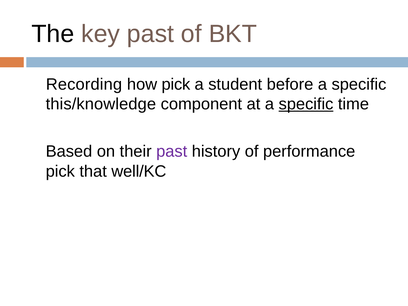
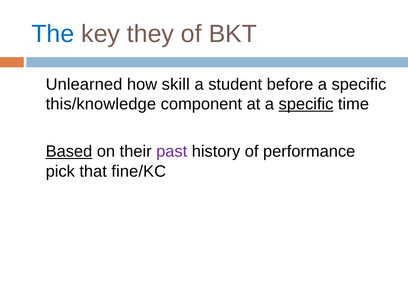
The colour: black -> blue
key past: past -> they
Recording: Recording -> Unlearned
how pick: pick -> skill
Based underline: none -> present
well/KC: well/KC -> fine/KC
